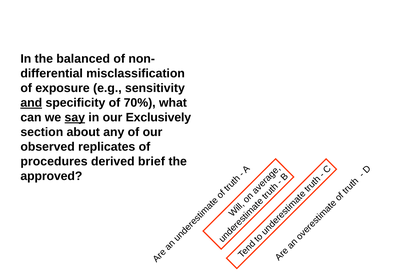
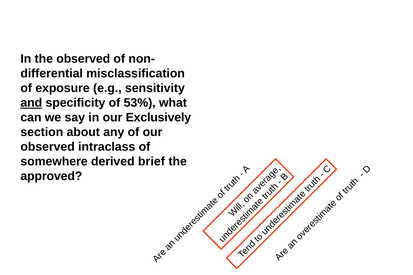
the balanced: balanced -> observed
70%: 70% -> 53%
say underline: present -> none
replicates: replicates -> intraclass
procedures: procedures -> somewhere
